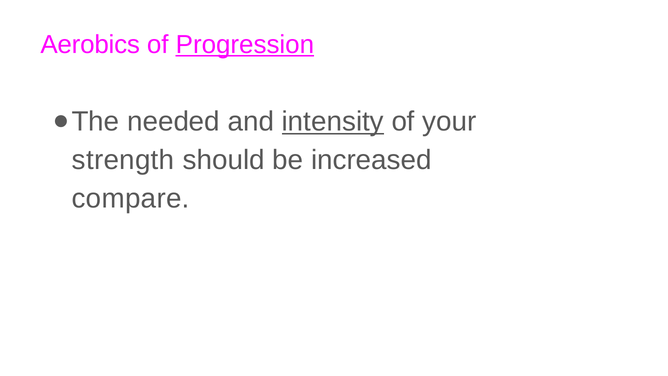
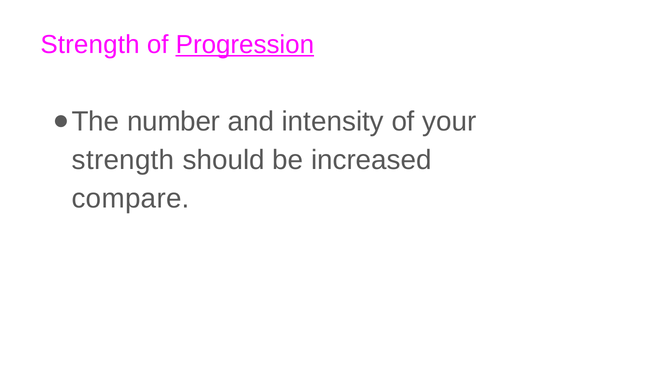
Aerobics at (90, 45): Aerobics -> Strength
needed: needed -> number
intensity underline: present -> none
